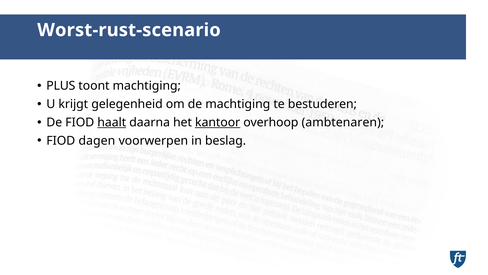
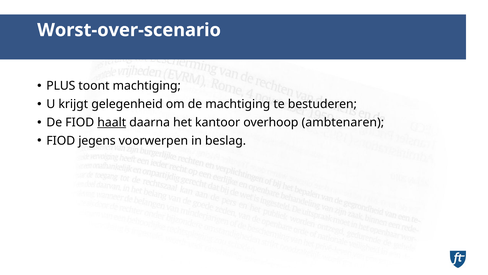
Worst-rust-scenario: Worst-rust-scenario -> Worst-over-scenario
kantoor underline: present -> none
dagen: dagen -> jegens
